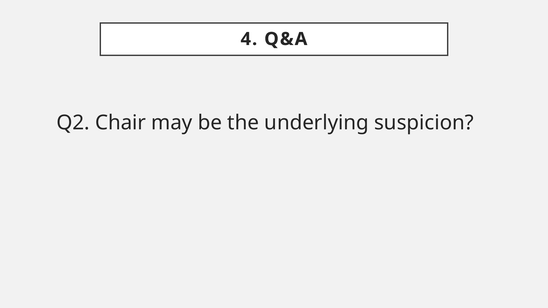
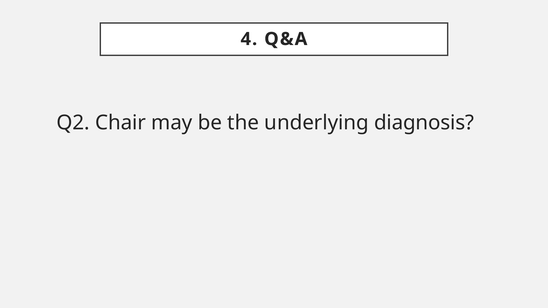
suspicion: suspicion -> diagnosis
